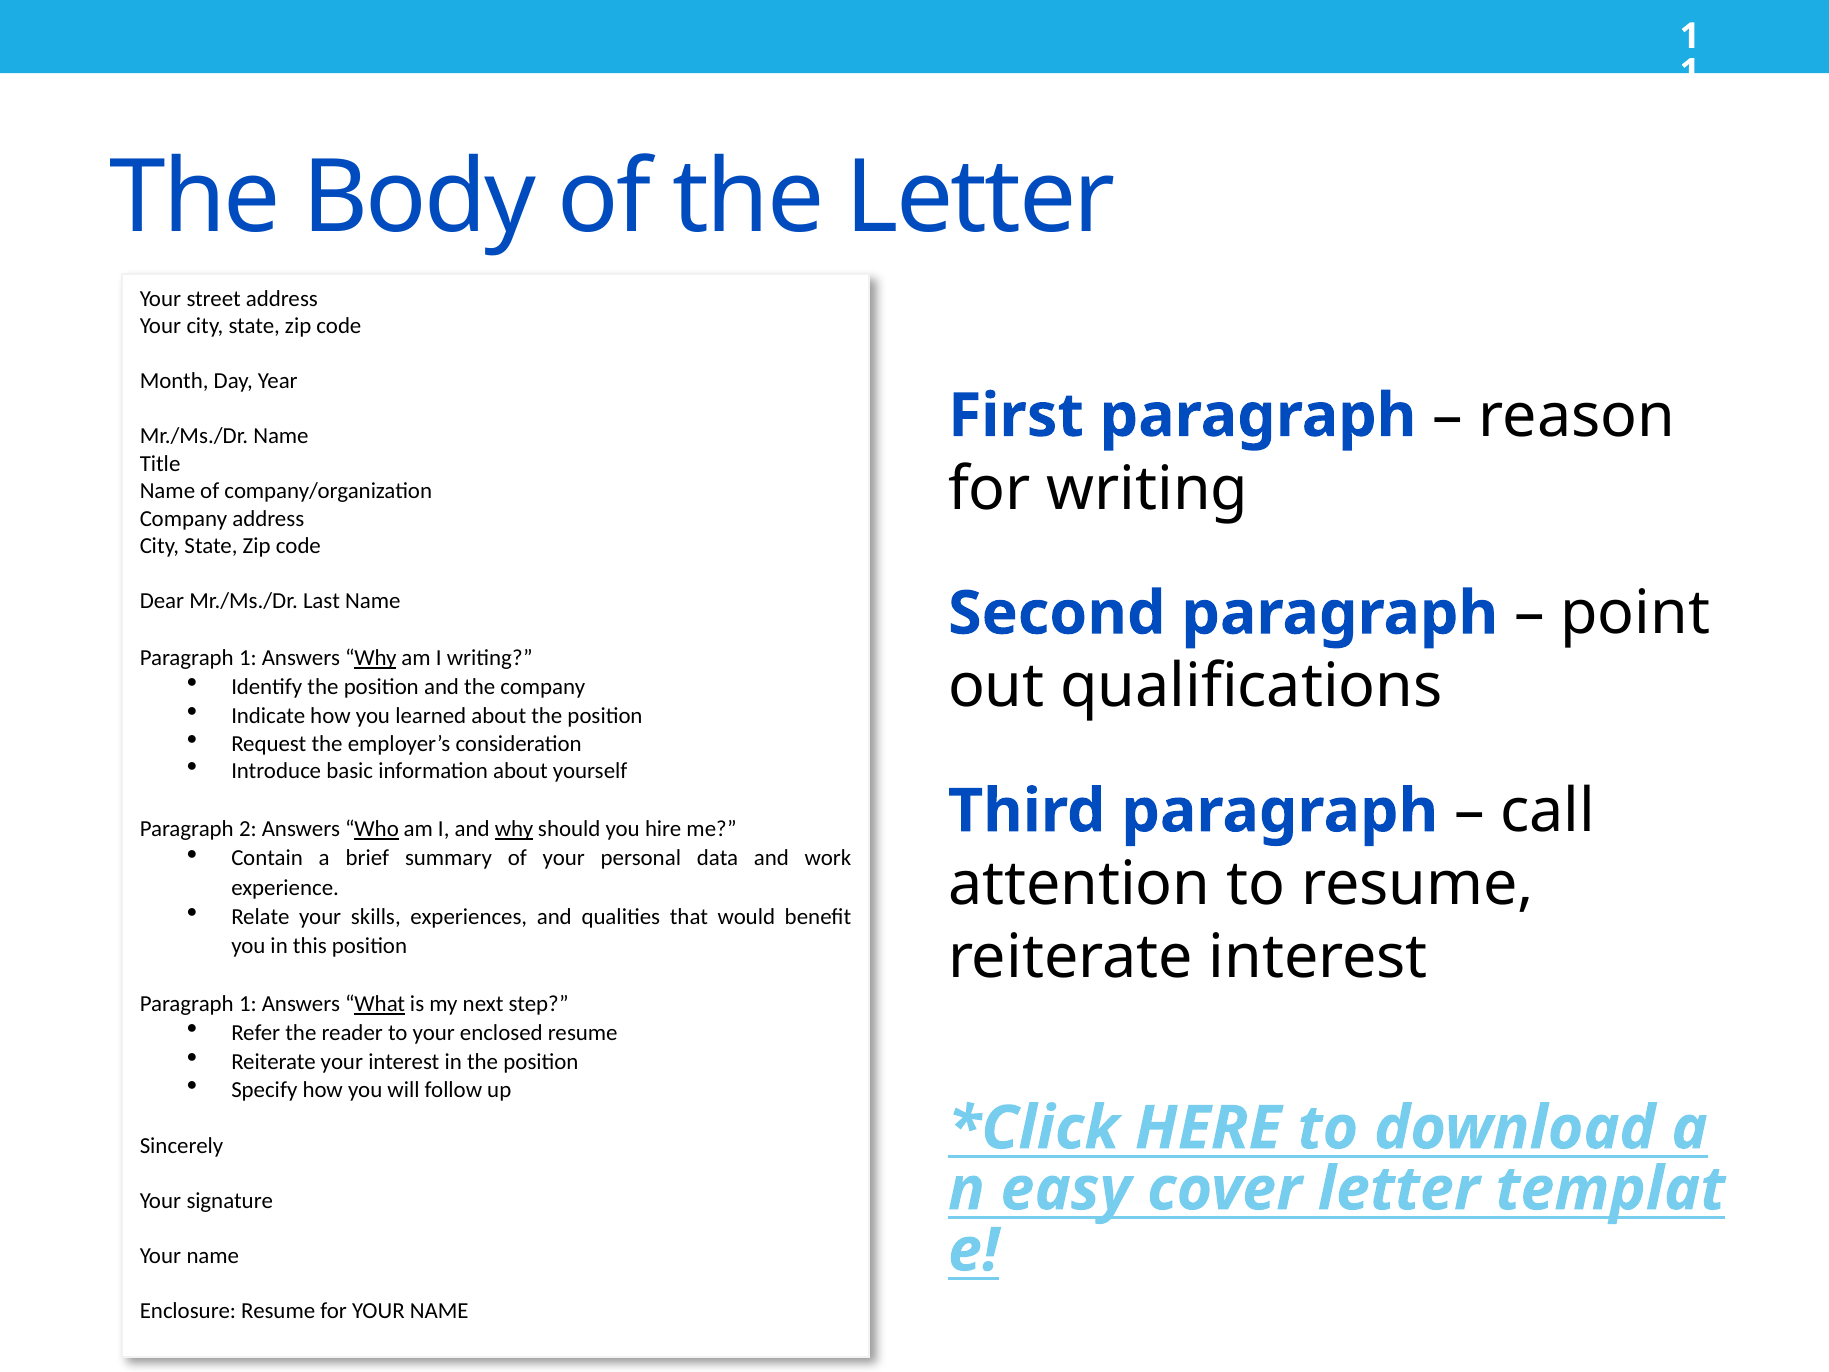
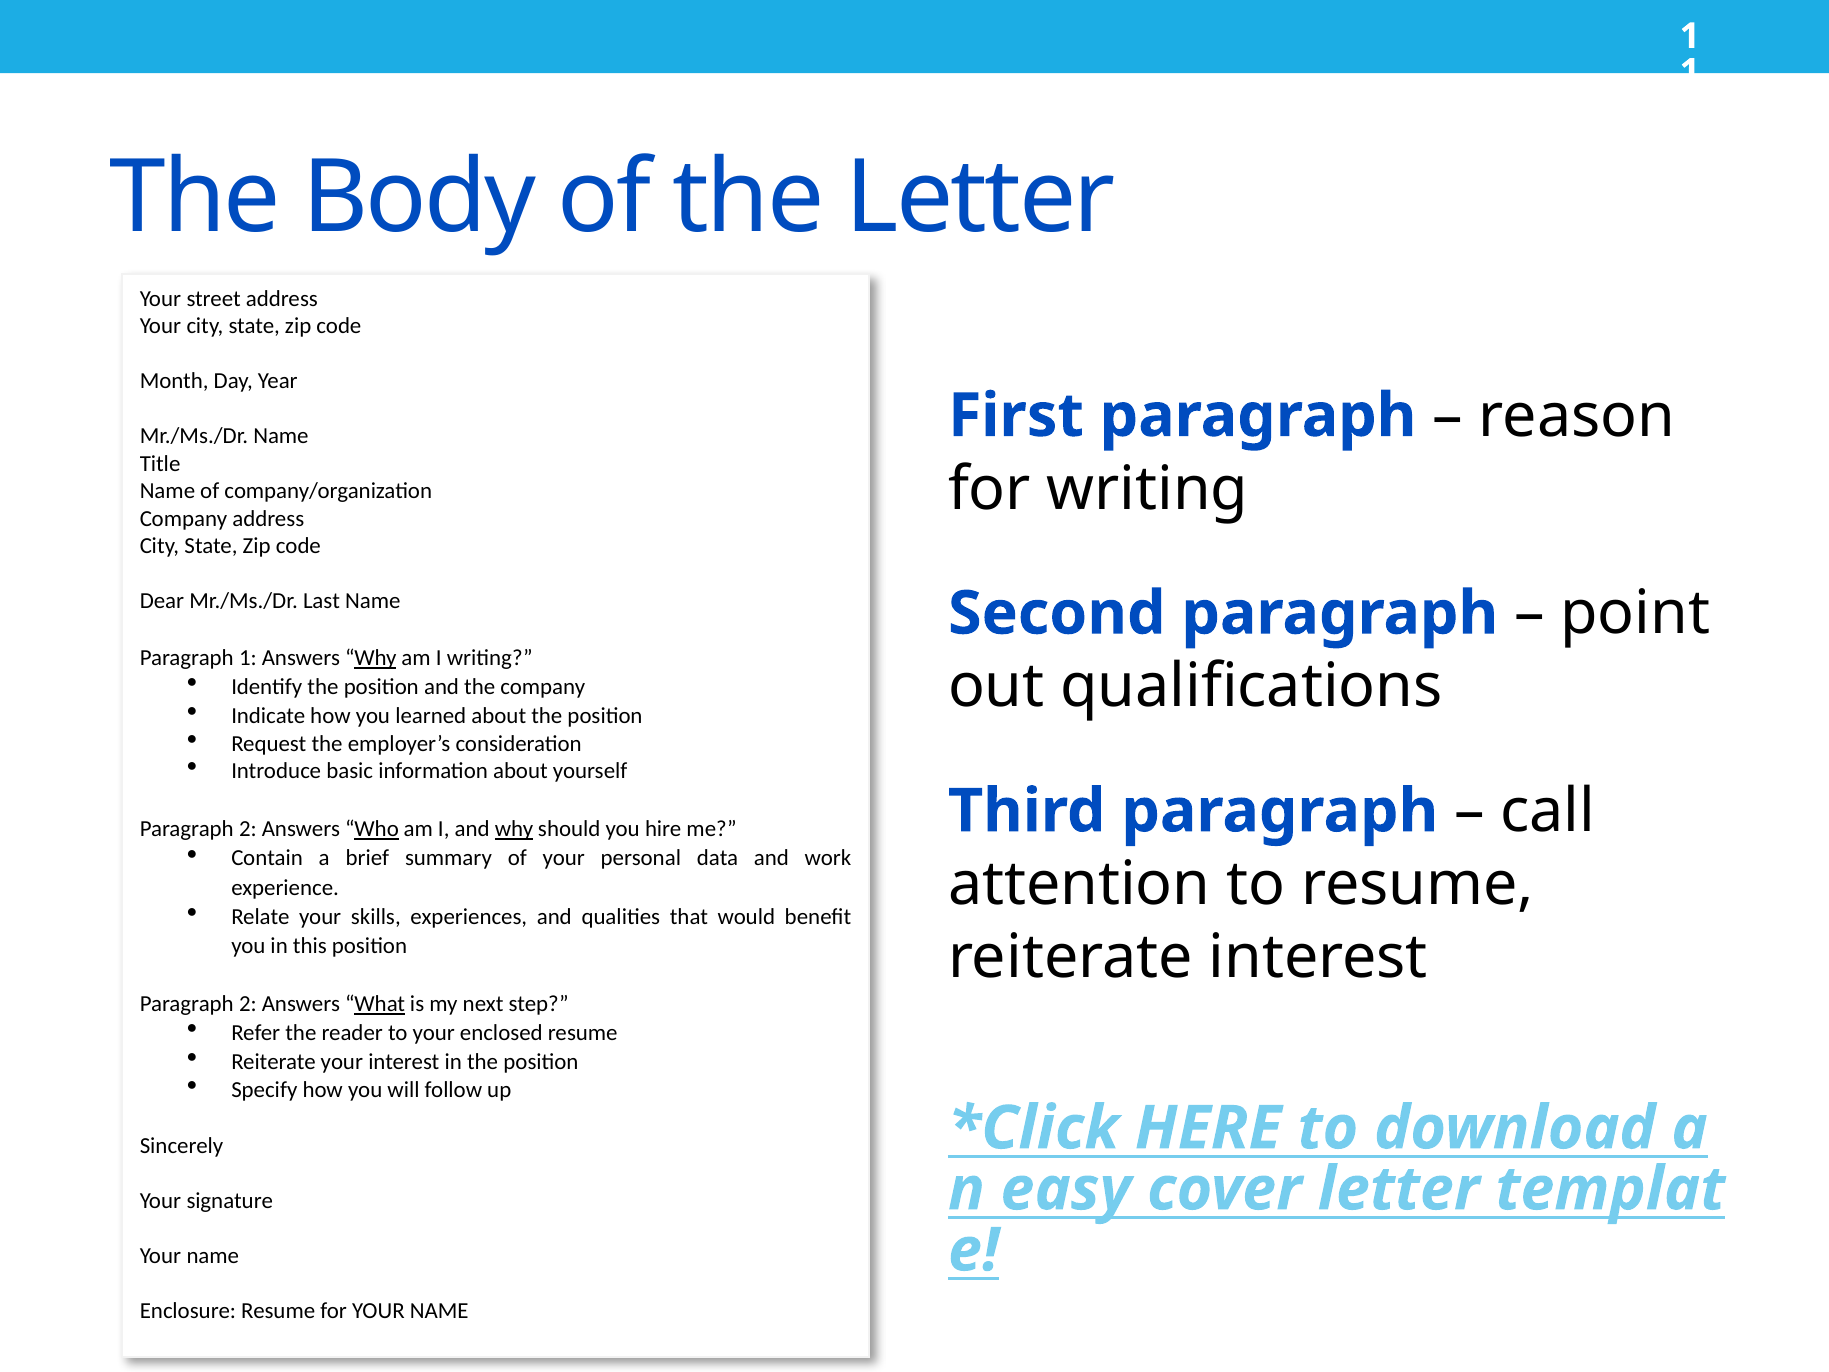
1 at (248, 1004): 1 -> 2
